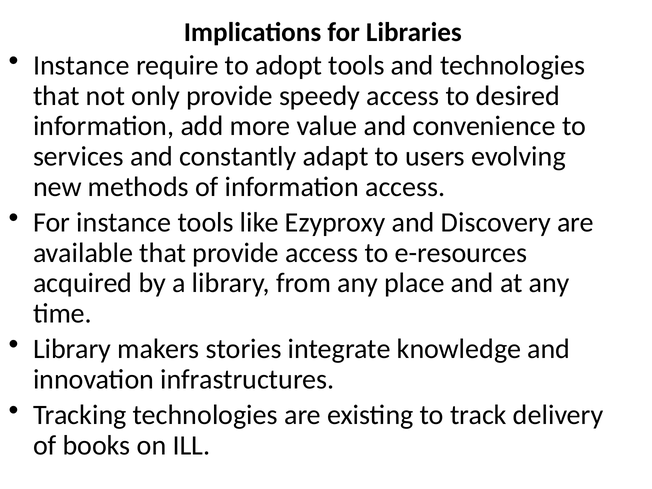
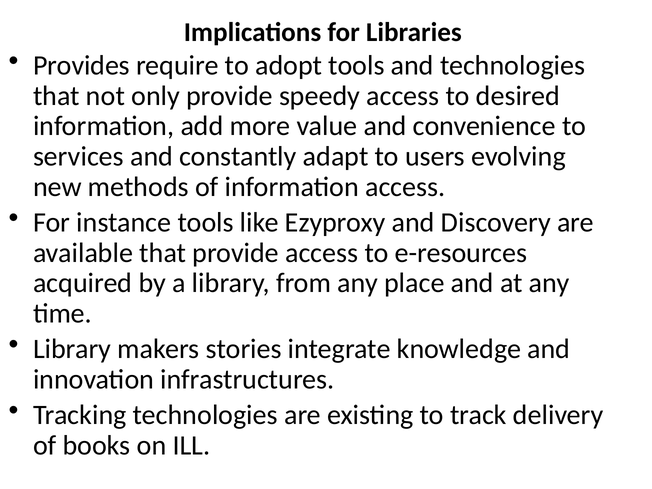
Instance at (81, 66): Instance -> Provides
